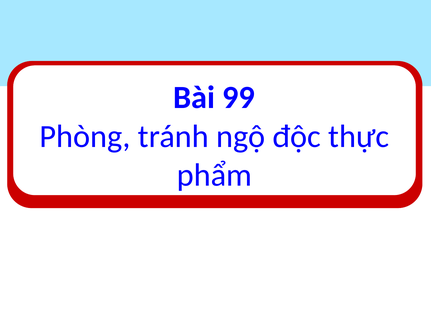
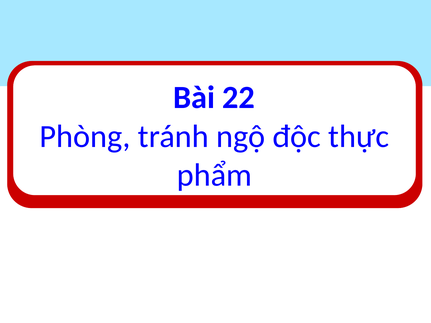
99: 99 -> 22
